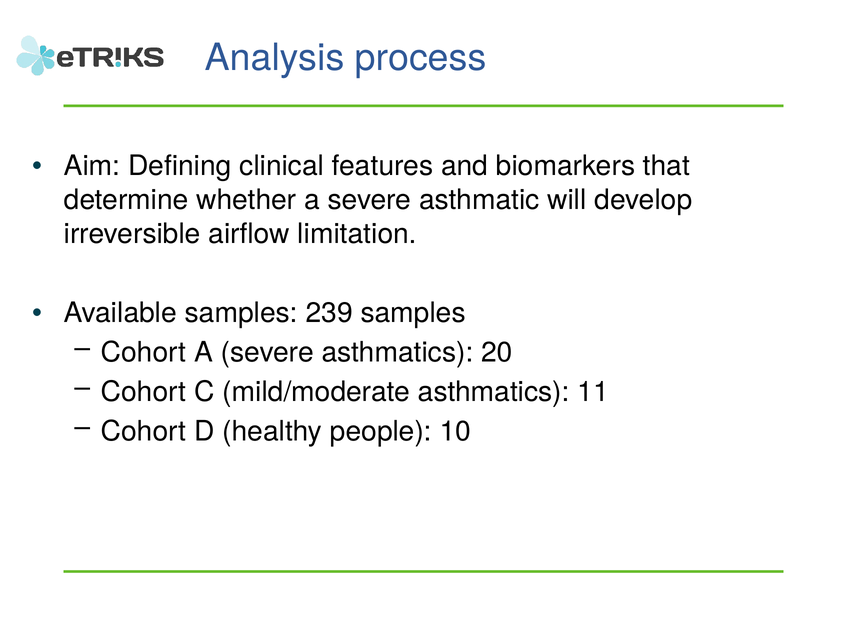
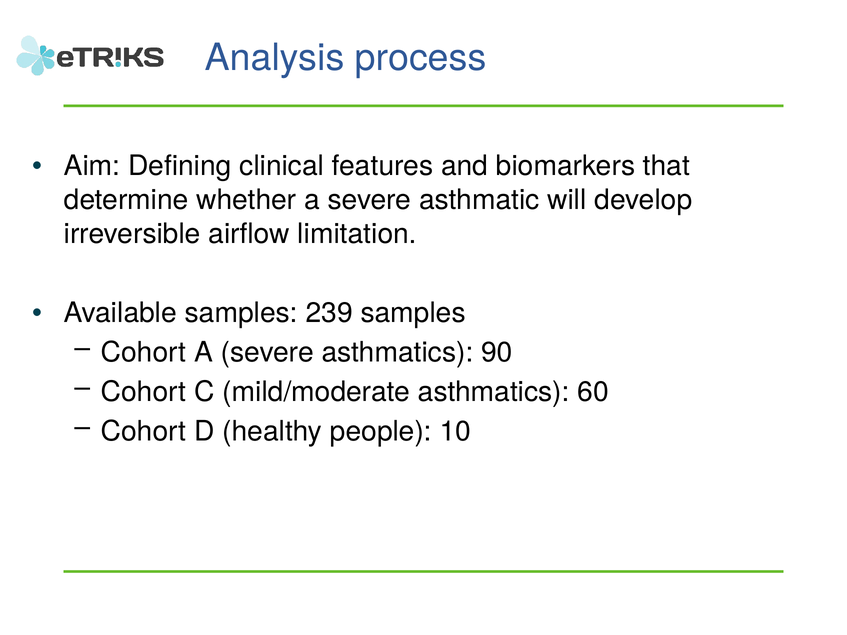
20: 20 -> 90
11: 11 -> 60
